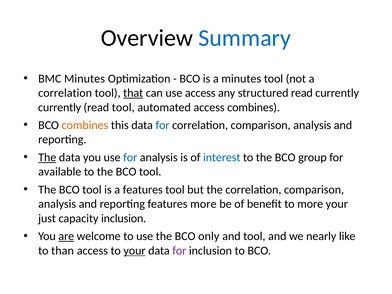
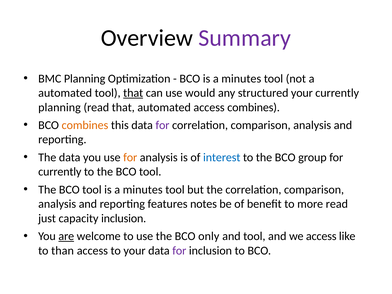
Summary colour: blue -> purple
BMC Minutes: Minutes -> Planning
correlation at (65, 93): correlation -> automated
use access: access -> would
structured read: read -> your
currently at (60, 107): currently -> planning
read tool: tool -> that
for at (162, 125) colour: blue -> purple
The at (47, 157) underline: present -> none
for at (130, 157) colour: blue -> orange
available at (60, 172): available -> currently
tool is a features: features -> minutes
features more: more -> notes
more your: your -> read
we nearly: nearly -> access
your at (135, 251) underline: present -> none
